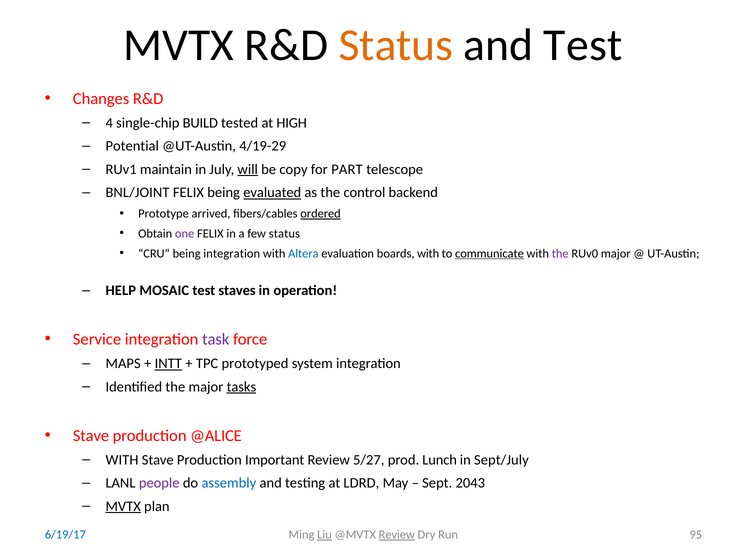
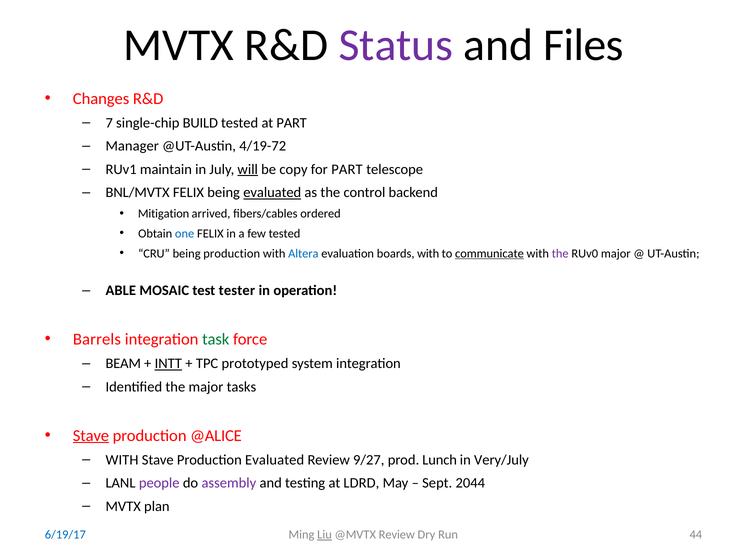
Status at (396, 45) colour: orange -> purple
and Test: Test -> Files
4: 4 -> 7
at HIGH: HIGH -> PART
Potential: Potential -> Manager
4/19-29: 4/19-29 -> 4/19-72
BNL/JOINT: BNL/JOINT -> BNL/MVTX
Prototype: Prototype -> Mitigation
ordered underline: present -> none
one colour: purple -> blue
few status: status -> tested
being integration: integration -> production
HELP: HELP -> ABLE
staves: staves -> tester
Service: Service -> Barrels
task colour: purple -> green
MAPS: MAPS -> BEAM
tasks underline: present -> none
Stave at (91, 436) underline: none -> present
Production Important: Important -> Evaluated
5/27: 5/27 -> 9/27
Sept/July: Sept/July -> Very/July
assembly colour: blue -> purple
2043: 2043 -> 2044
MVTX at (123, 507) underline: present -> none
Review at (397, 535) underline: present -> none
95: 95 -> 44
